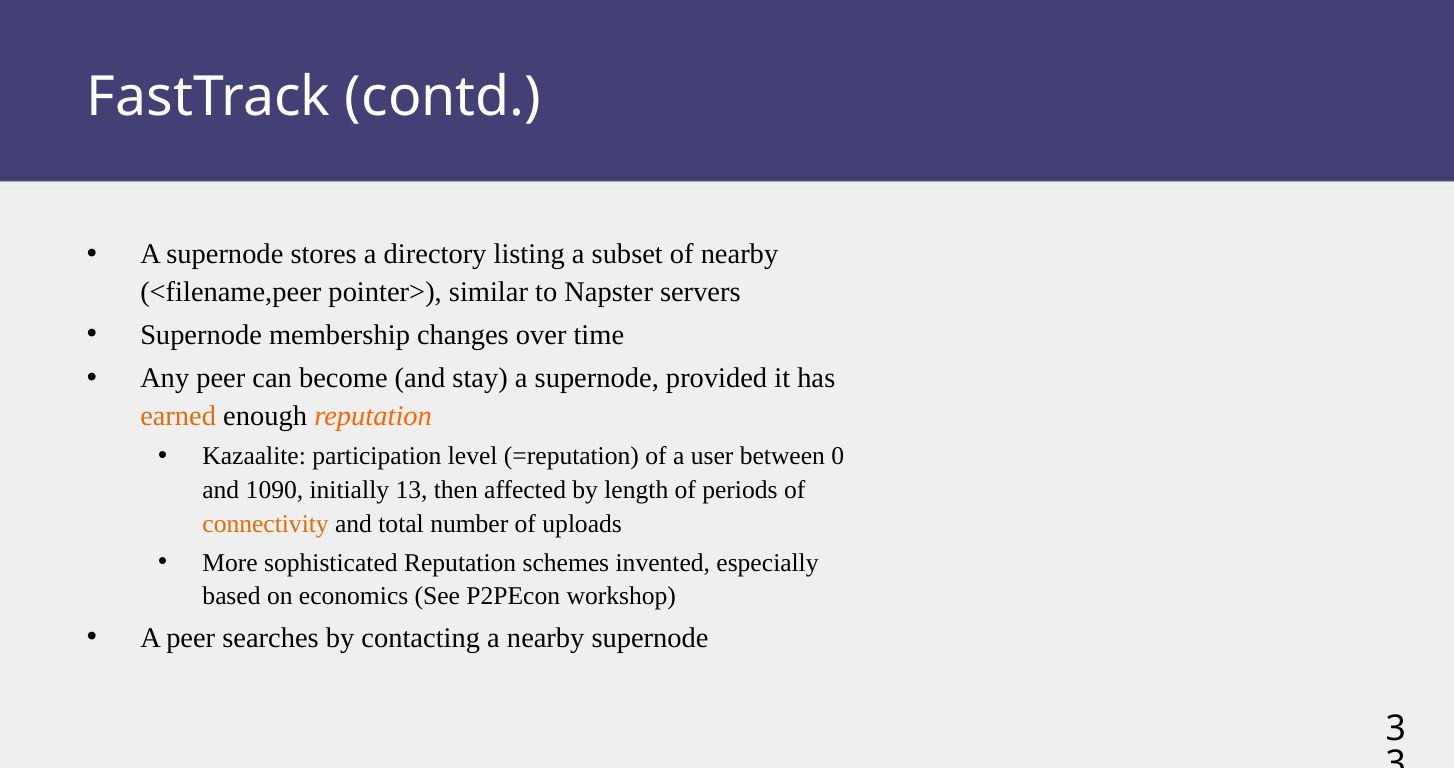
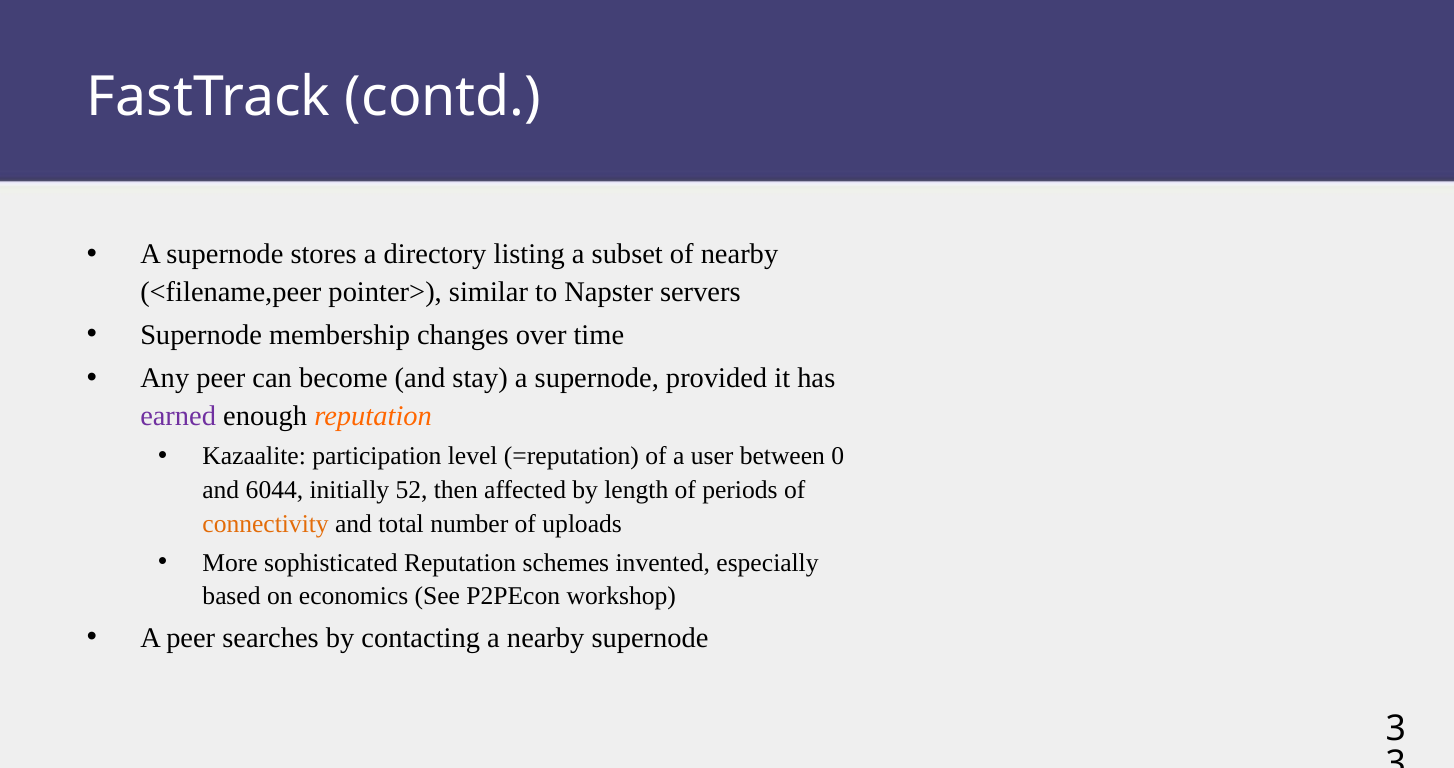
earned colour: orange -> purple
1090: 1090 -> 6044
13: 13 -> 52
